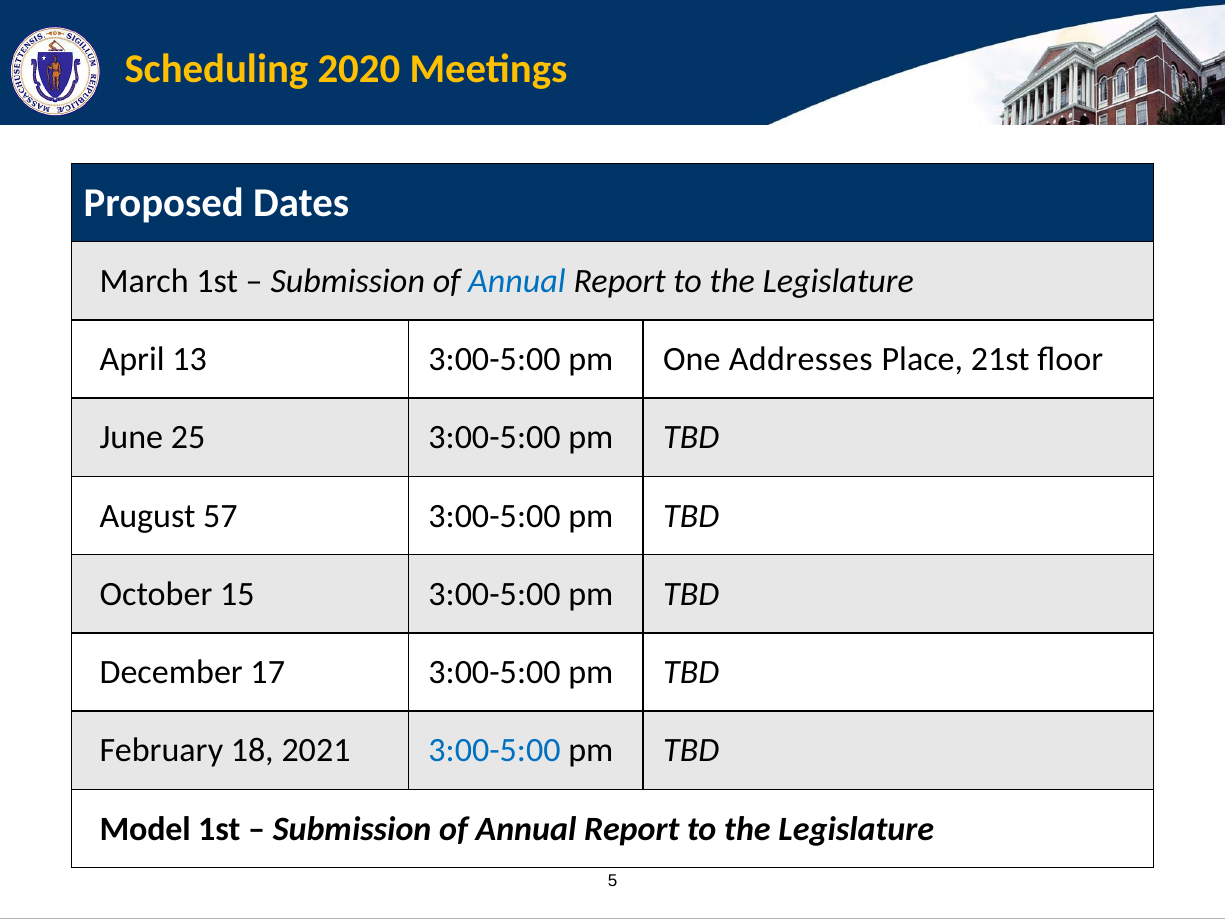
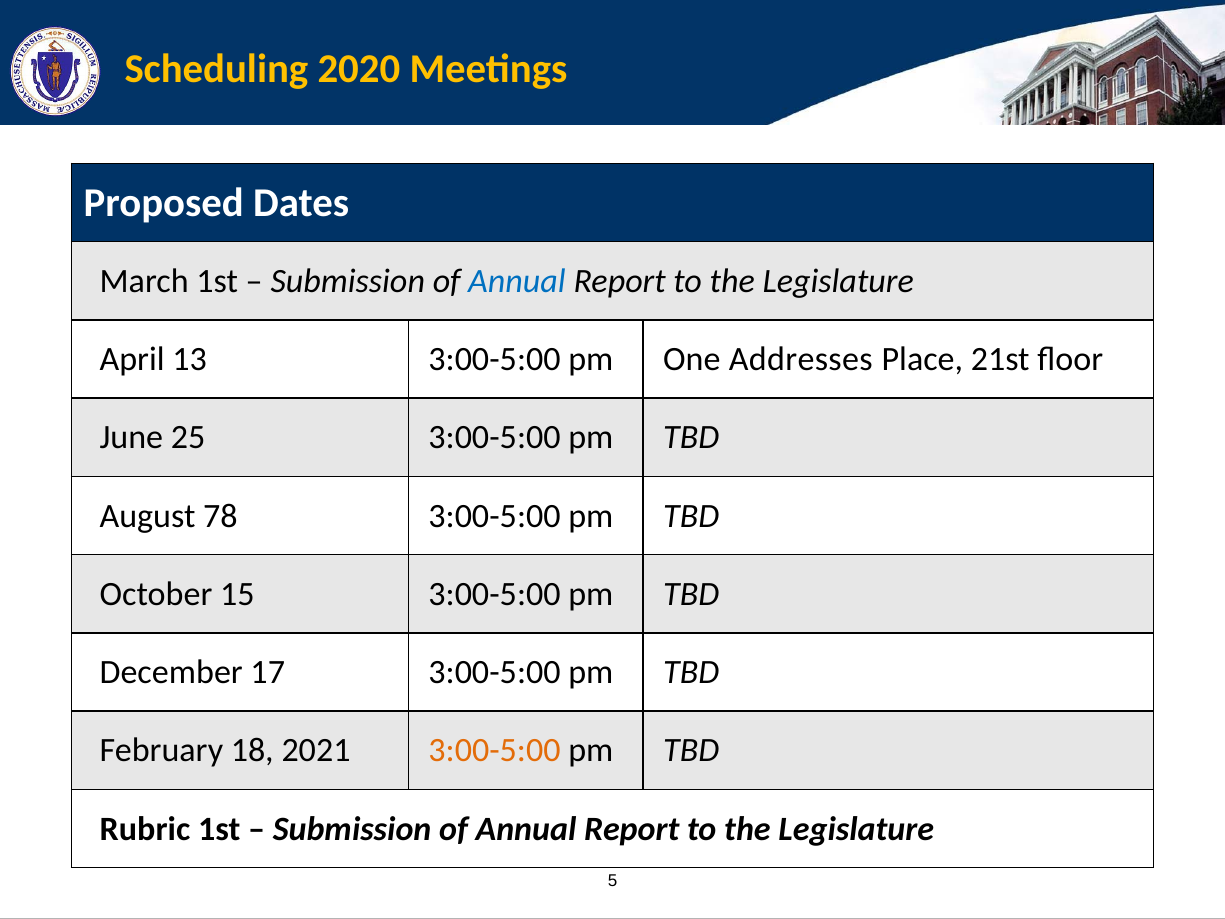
57: 57 -> 78
3:00-5:00 at (495, 750) colour: blue -> orange
Model: Model -> Rubric
